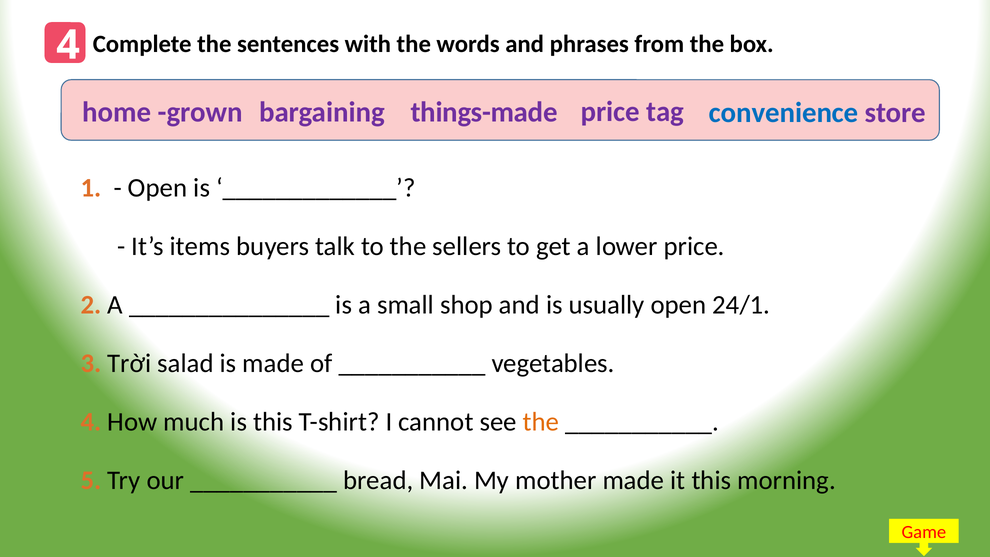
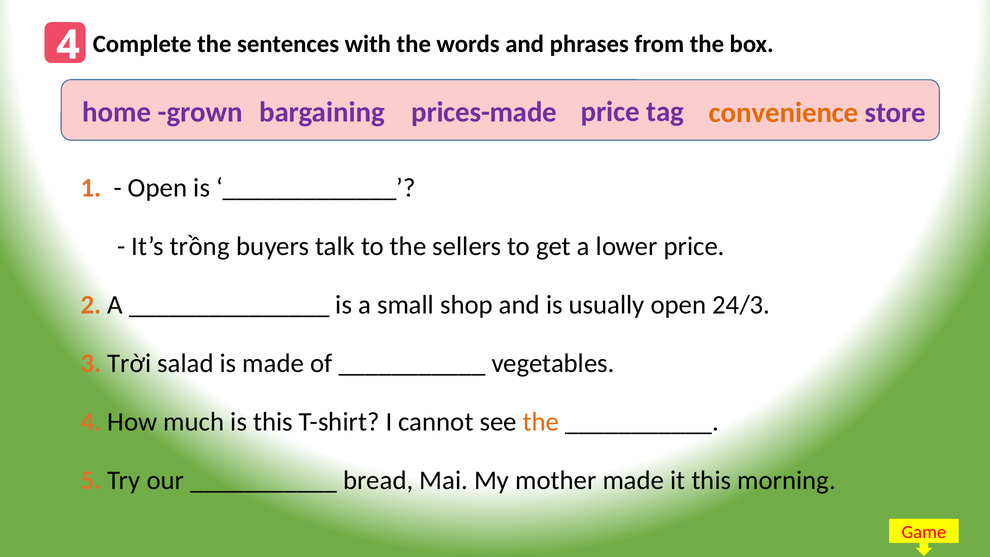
things-made: things-made -> prices-made
convenience colour: blue -> orange
items: items -> trồng
24/1: 24/1 -> 24/3
